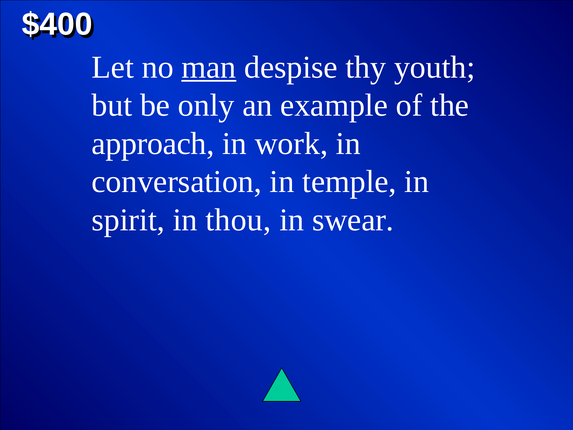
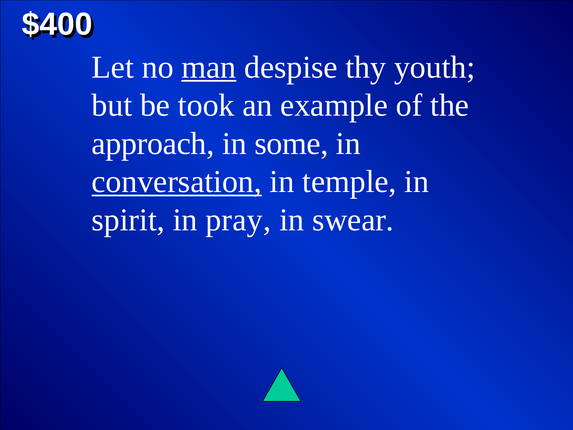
only: only -> took
work: work -> some
conversation underline: none -> present
thou: thou -> pray
